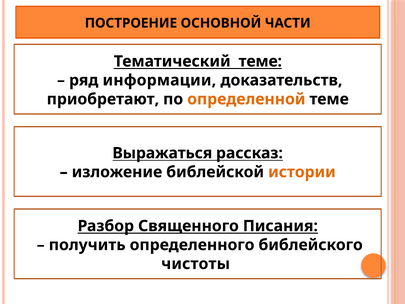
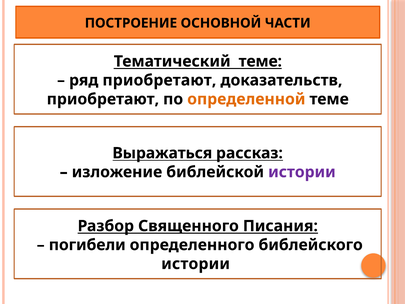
ряд информации: информации -> приобретают
истории at (302, 172) colour: orange -> purple
получить: получить -> погибели
чистоты at (196, 264): чистоты -> истории
